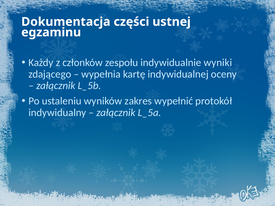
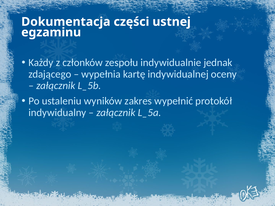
wyniki: wyniki -> jednak
